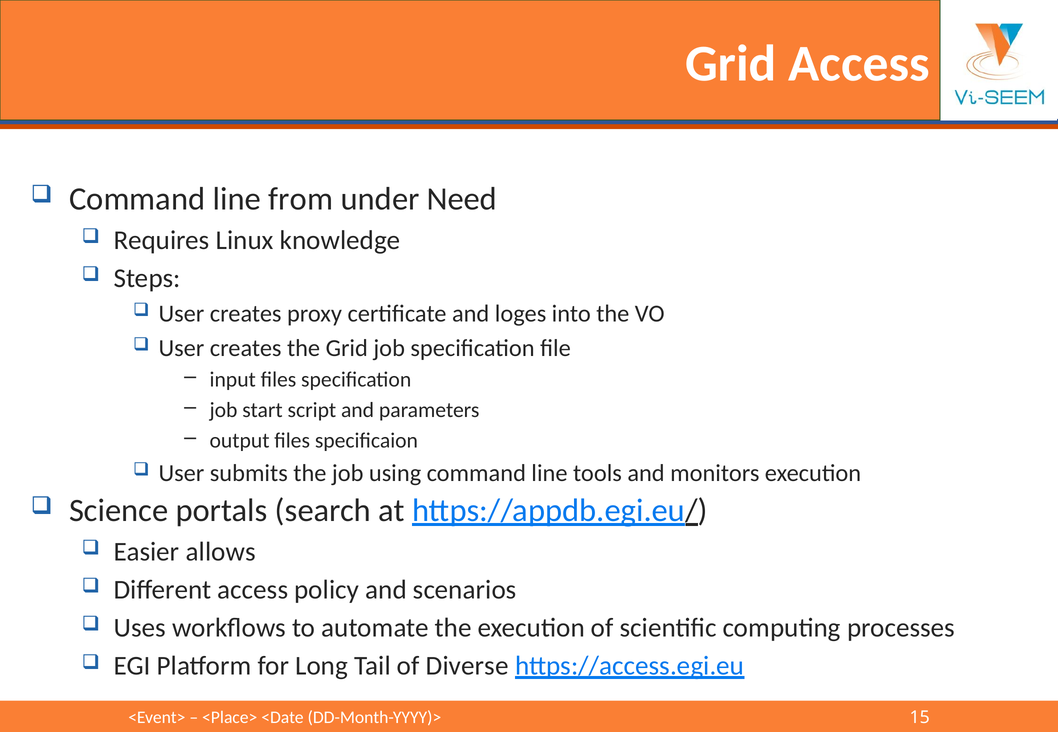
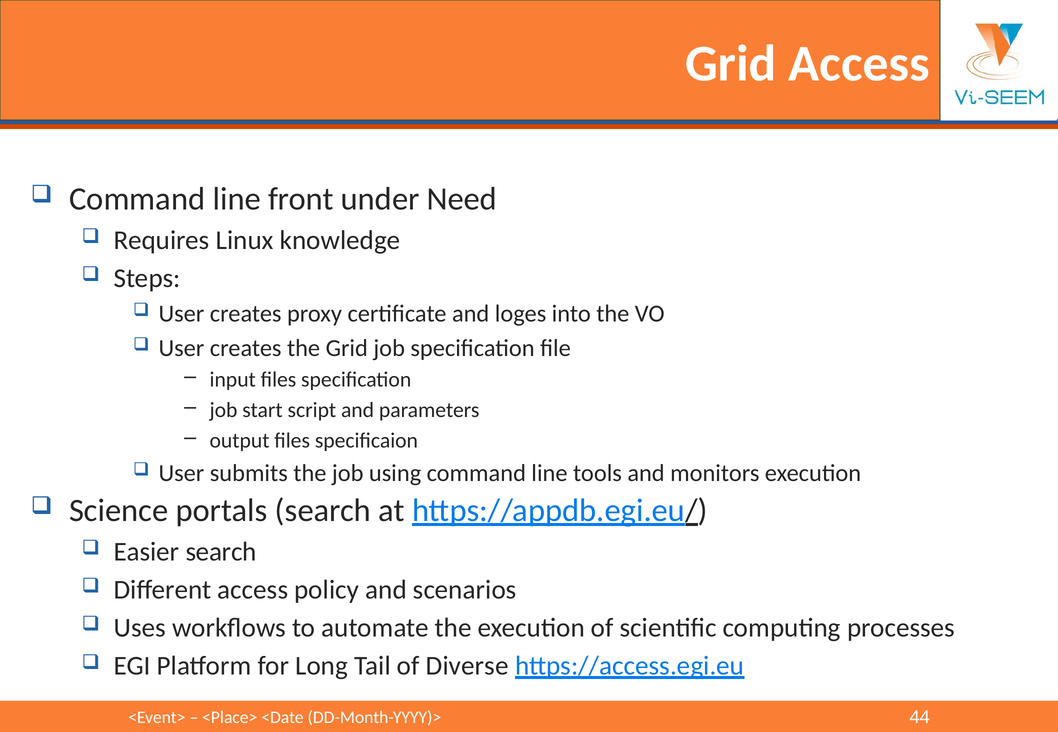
from: from -> front
Easier allows: allows -> search
15: 15 -> 44
